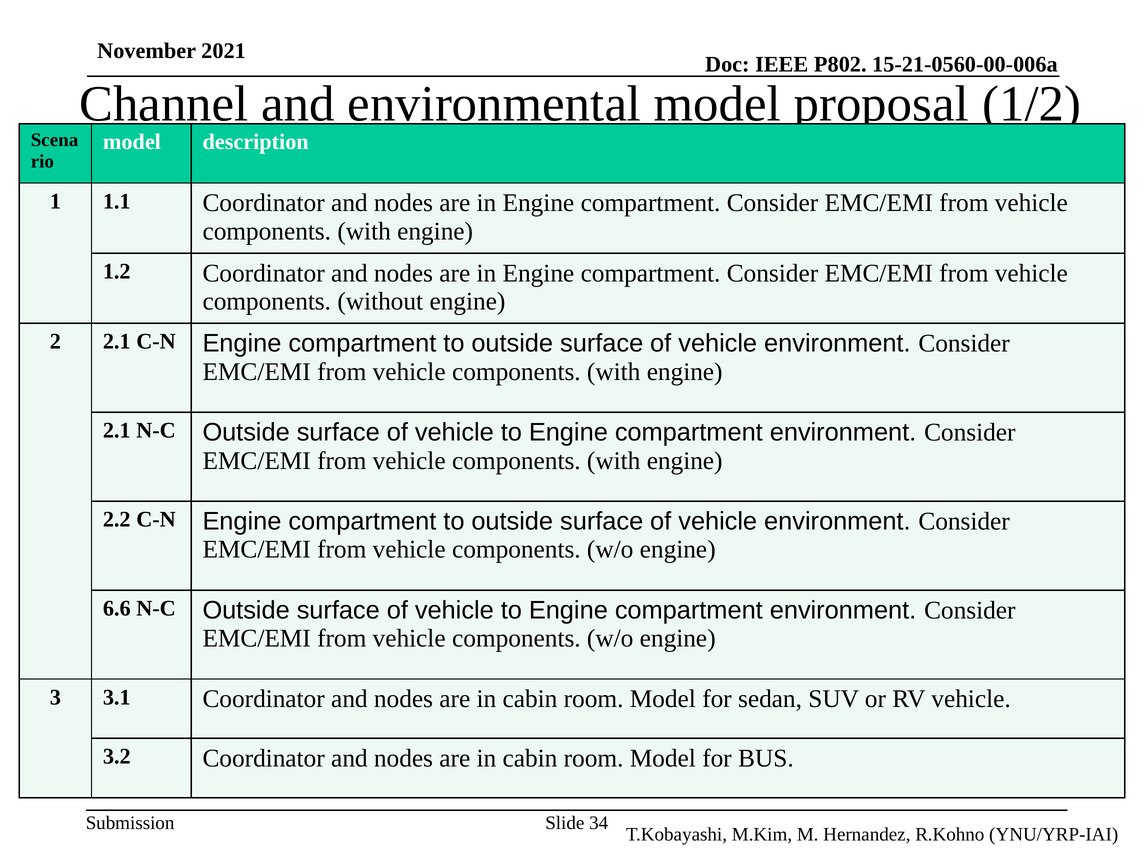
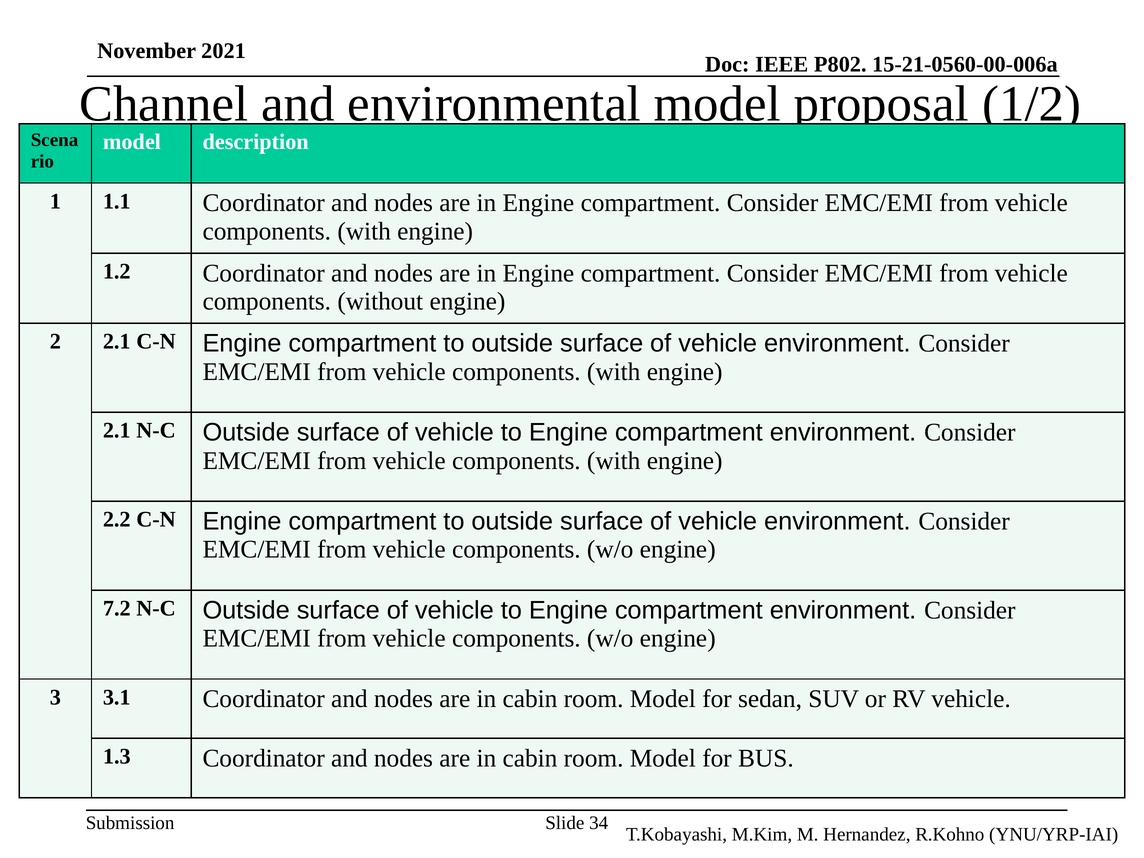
6.6: 6.6 -> 7.2
3.2: 3.2 -> 1.3
